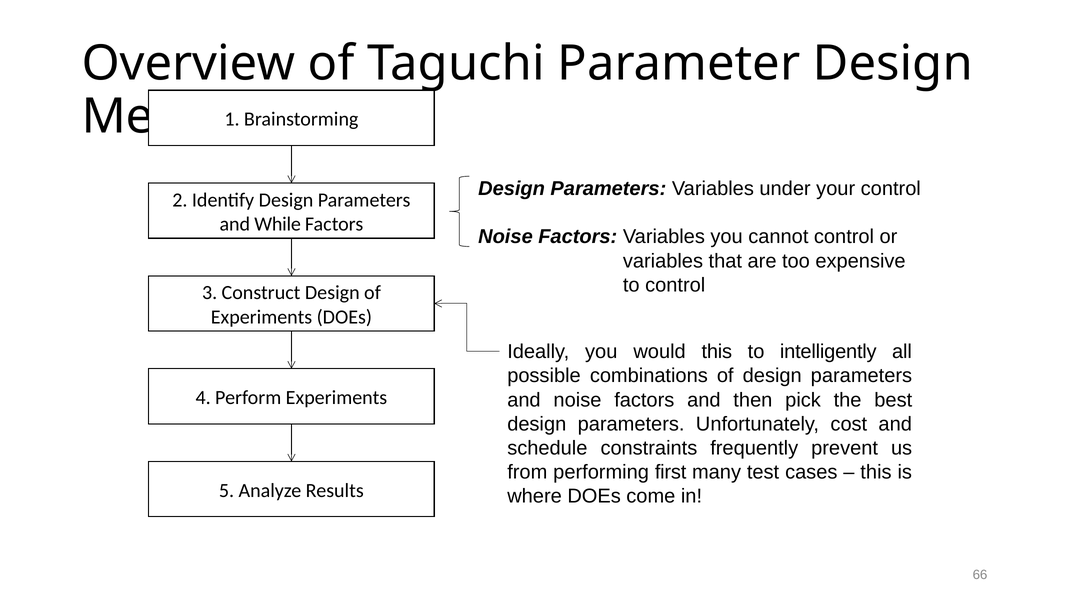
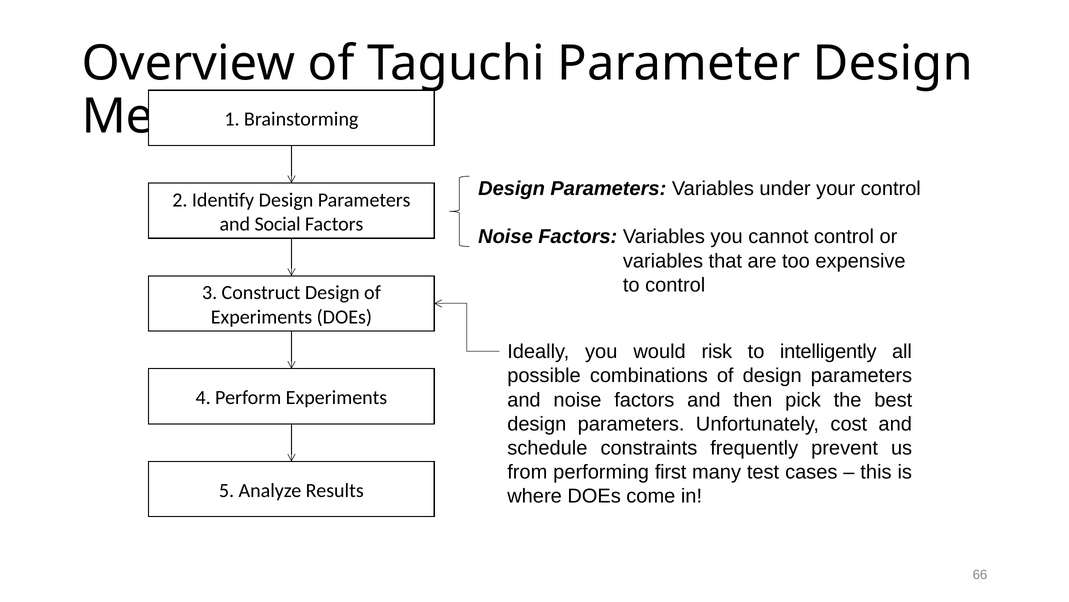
While: While -> Social
would this: this -> risk
